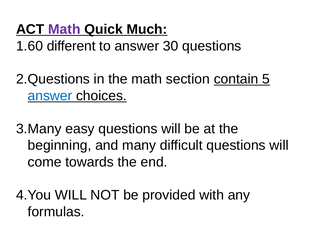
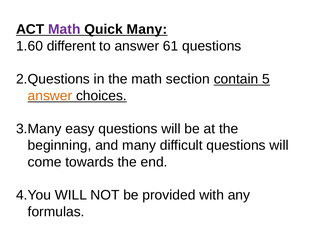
Quick Much: Much -> Many
30: 30 -> 61
answer at (50, 96) colour: blue -> orange
